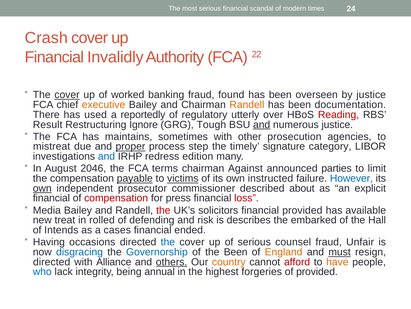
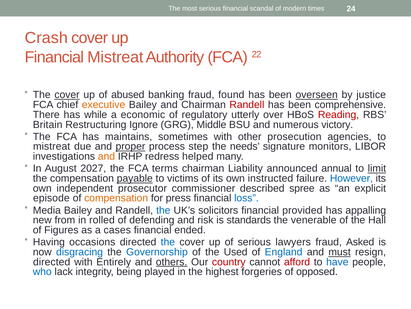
Financial Invalidly: Invalidly -> Mistreat
worked: worked -> abused
overseen underline: none -> present
Randell at (247, 105) colour: orange -> red
documentation: documentation -> comprehensive
used: used -> while
reportedly: reportedly -> economic
Result: Result -> Britain
Tough: Tough -> Middle
and at (262, 124) underline: present -> none
numerous justice: justice -> victory
timely: timely -> needs
category: category -> monitors
and at (106, 156) colour: blue -> orange
edition: edition -> helped
2046: 2046 -> 2027
Against: Against -> Liability
parties: parties -> annual
limit underline: none -> present
victims underline: present -> none
own at (42, 188) underline: present -> none
about: about -> spree
financial at (51, 198): financial -> episode
compensation at (116, 198) colour: red -> orange
loss colour: red -> blue
the at (163, 210) colour: red -> blue
available: available -> appalling
treat: treat -> from
describes: describes -> standards
embarked: embarked -> venerable
Intends: Intends -> Figures
counsel: counsel -> lawyers
Unfair: Unfair -> Asked
the Been: Been -> Used
England colour: orange -> blue
Alliance: Alliance -> Entirely
country colour: orange -> red
have colour: orange -> blue
annual: annual -> played
of provided: provided -> opposed
